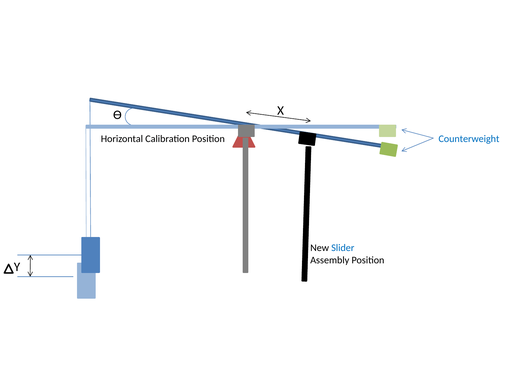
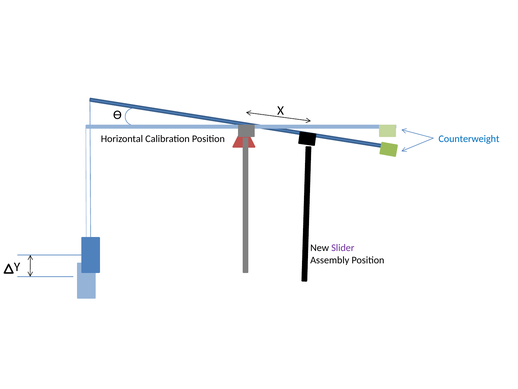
Slider colour: blue -> purple
